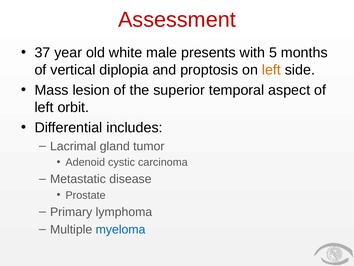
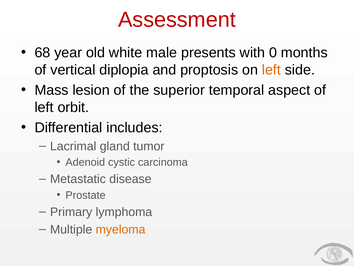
37: 37 -> 68
5: 5 -> 0
myeloma colour: blue -> orange
